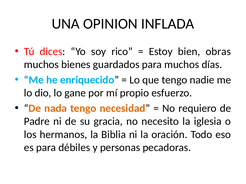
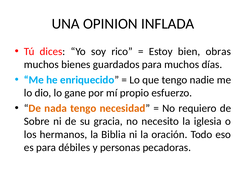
Padre: Padre -> Sobre
